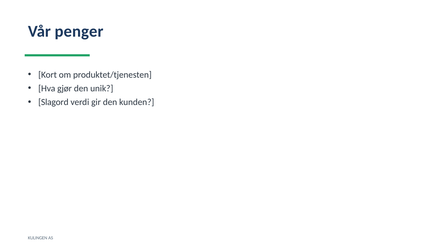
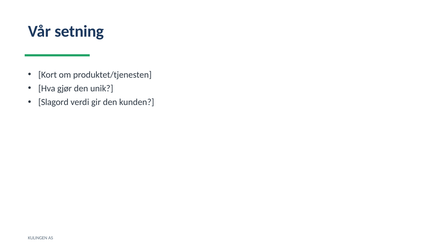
penger: penger -> setning
